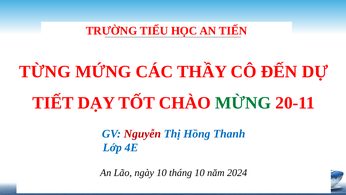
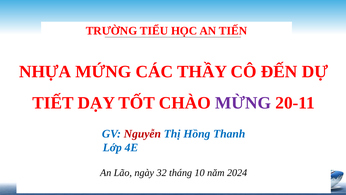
TỪNG: TỪNG -> NHỰA
MỪNG colour: green -> purple
ngày 10: 10 -> 32
